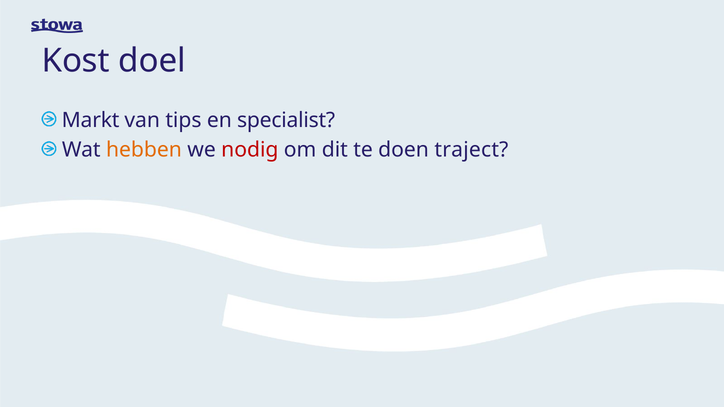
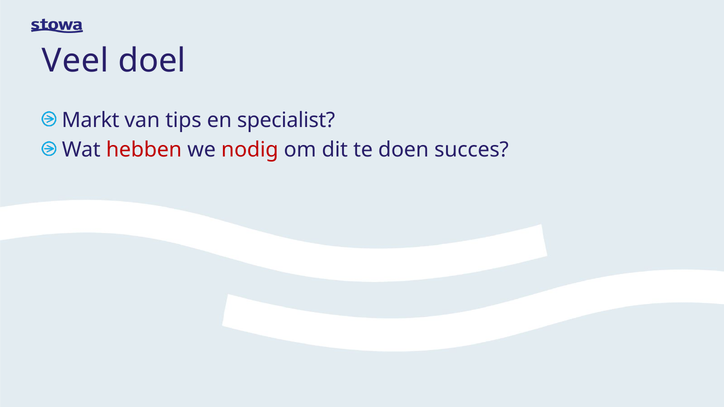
Kost: Kost -> Veel
hebben colour: orange -> red
traject: traject -> succes
